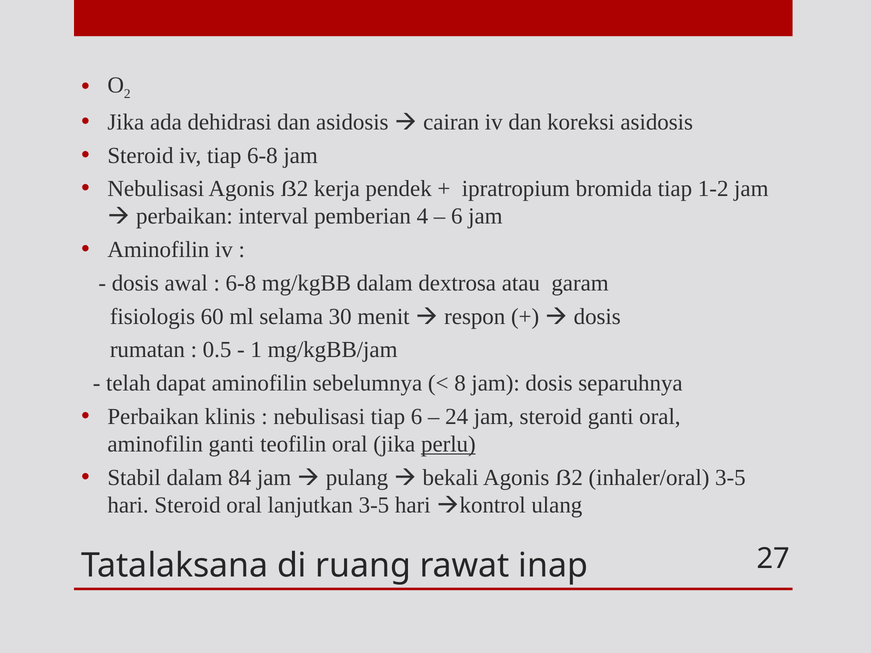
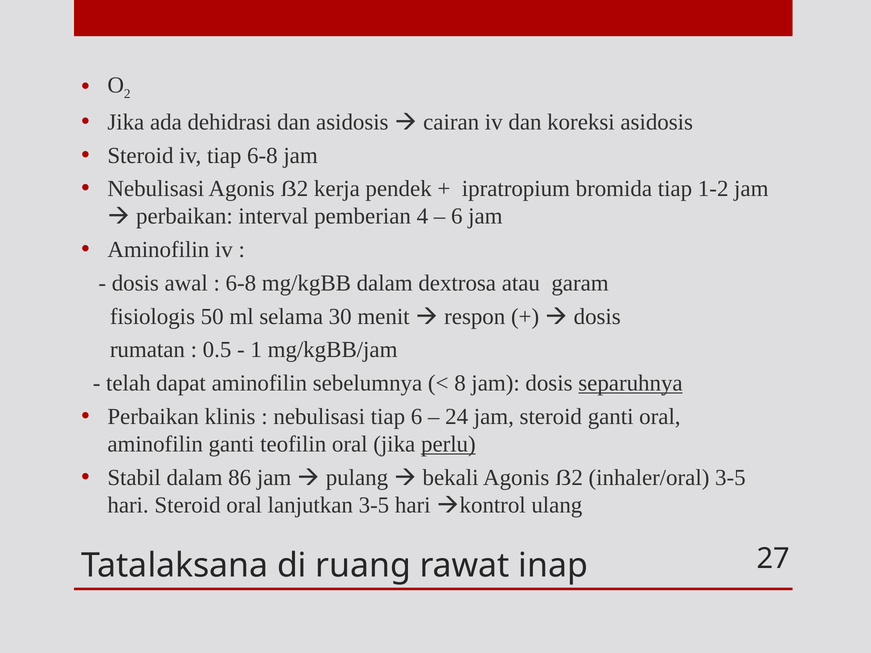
60: 60 -> 50
separuhnya underline: none -> present
84: 84 -> 86
